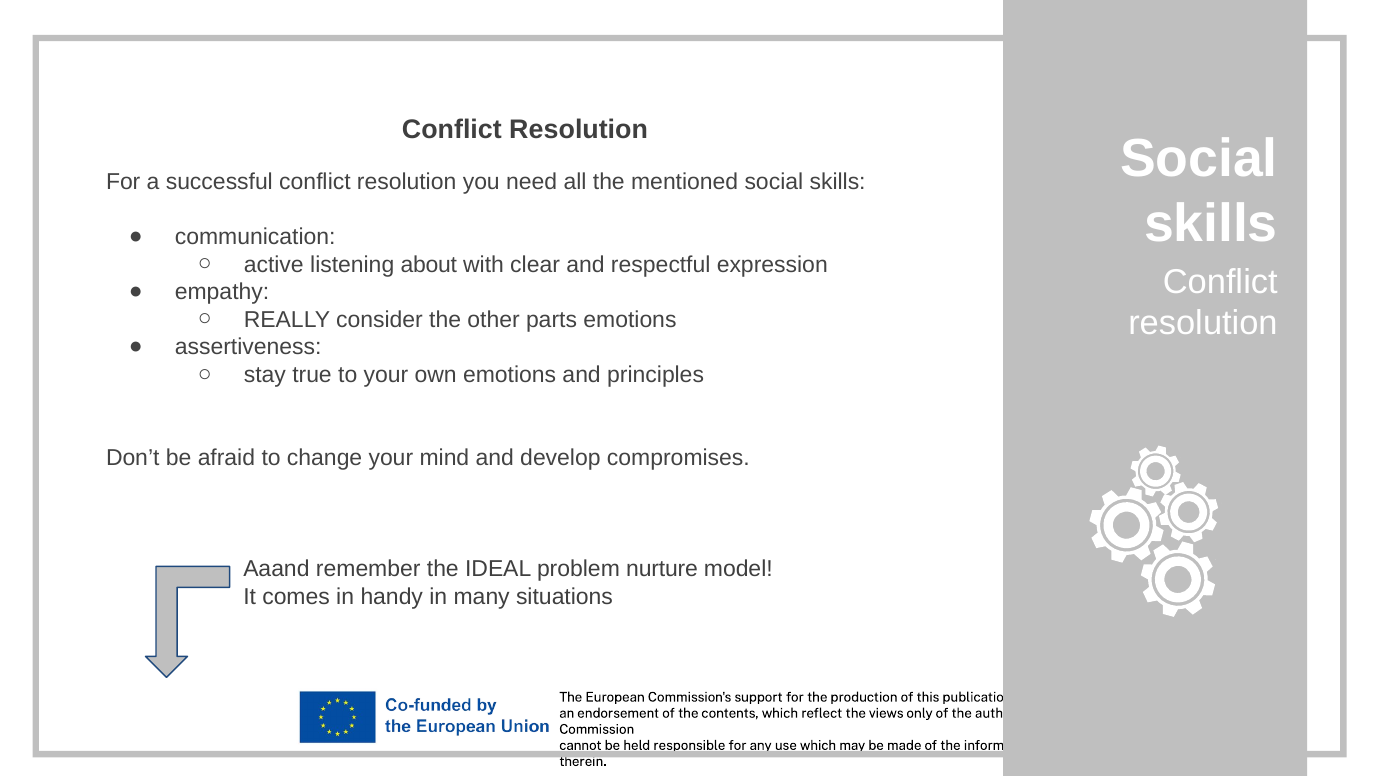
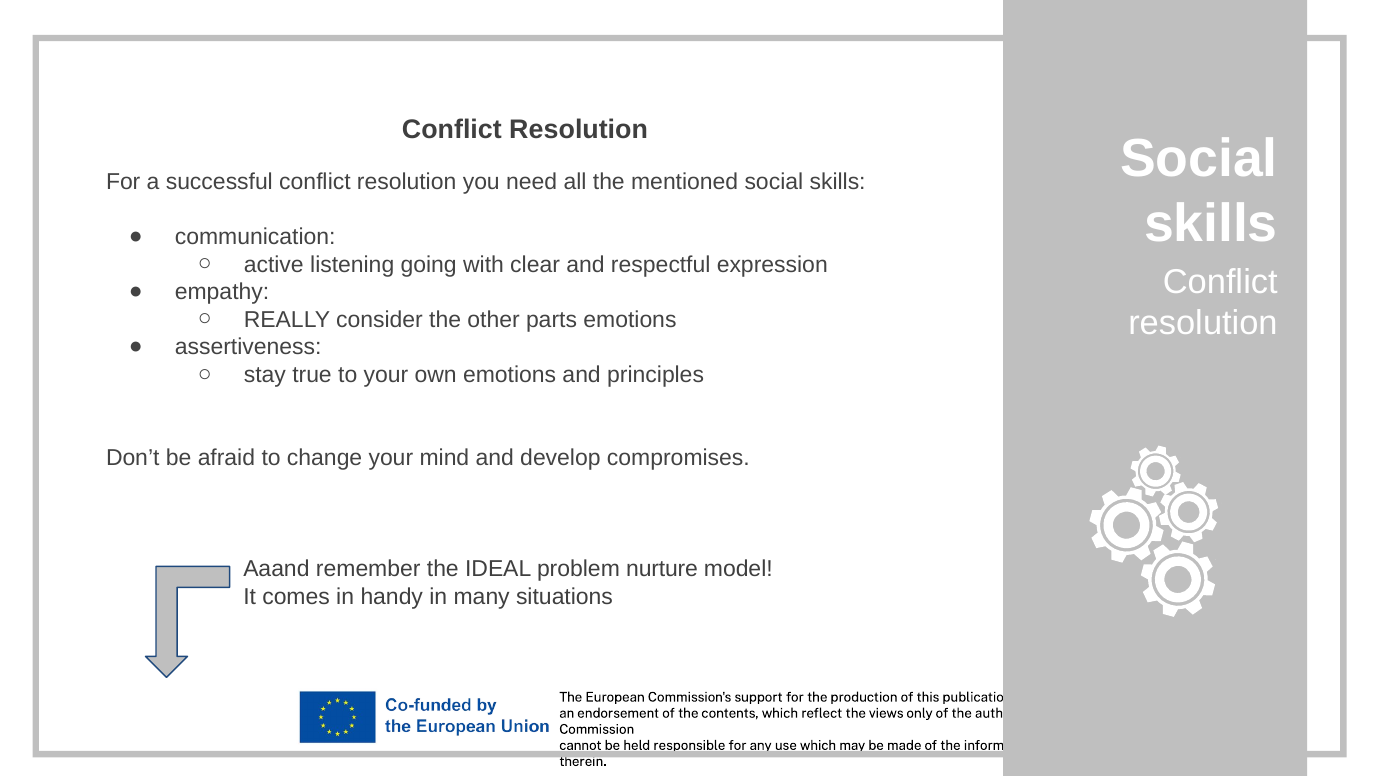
about: about -> going
